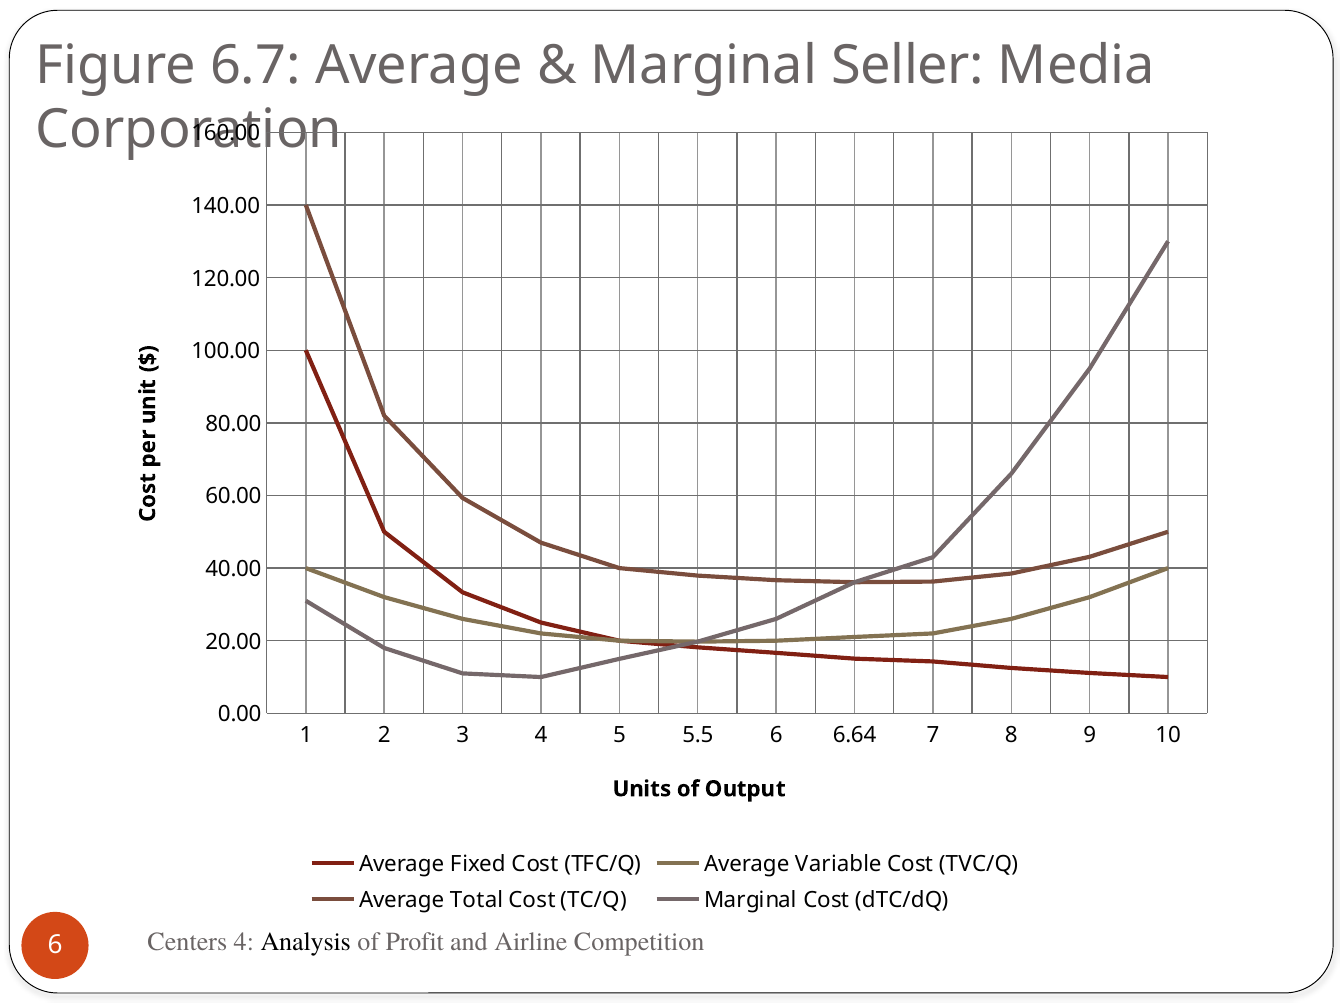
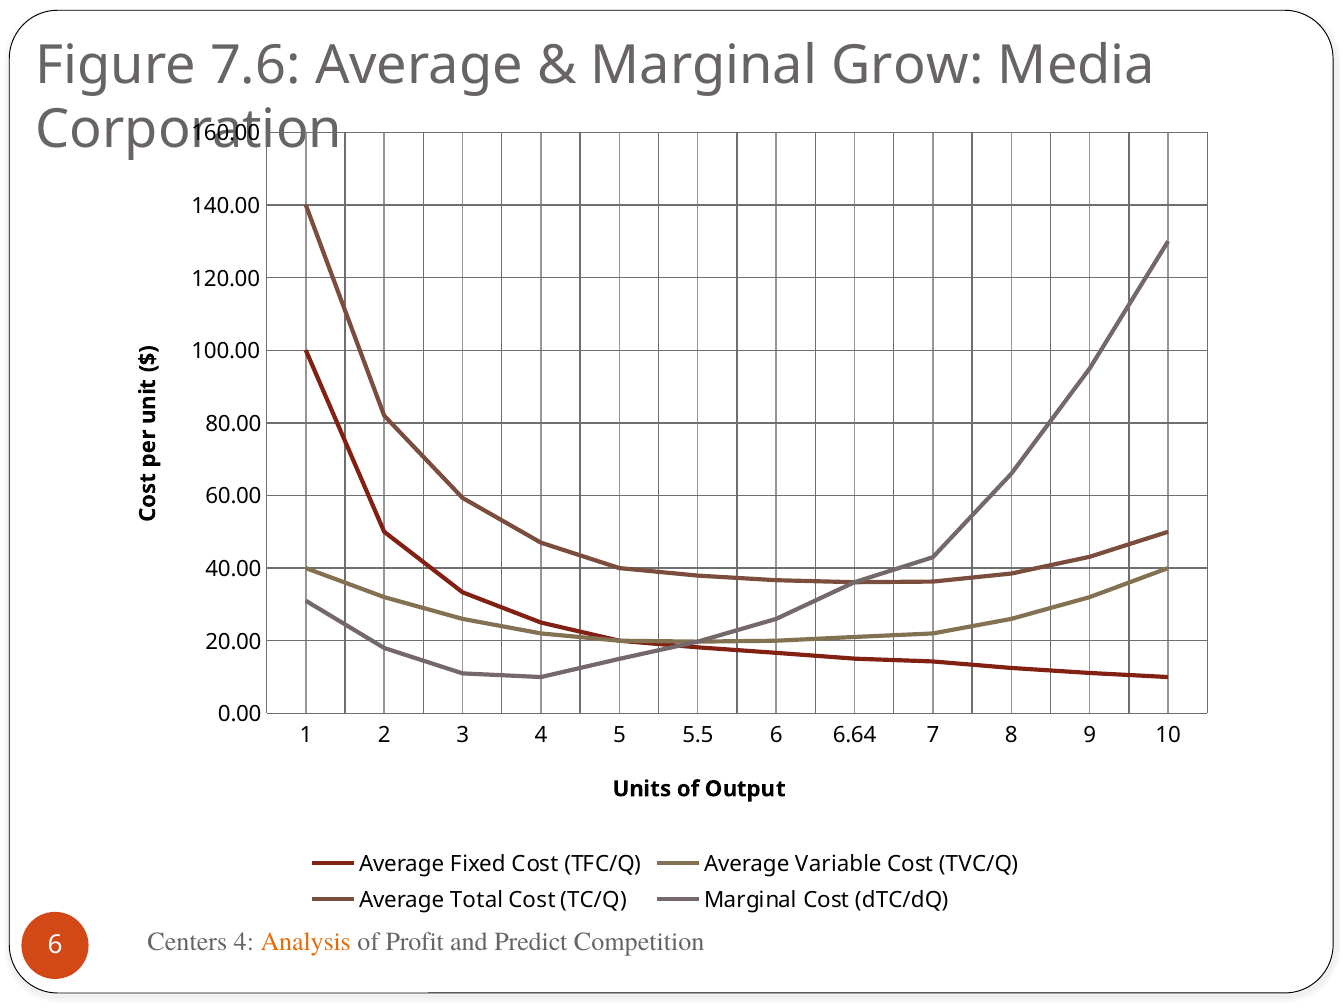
6.7: 6.7 -> 7.6
Seller: Seller -> Grow
Analysis colour: black -> orange
Airline: Airline -> Predict
